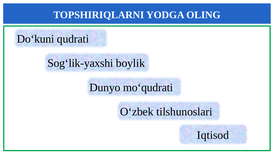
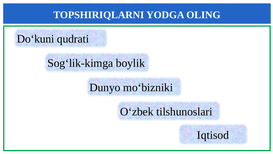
Sog‘lik-yaxshi: Sog‘lik-yaxshi -> Sog‘lik-kimga
mo‘qudrati: mo‘qudrati -> mo‘bizniki
